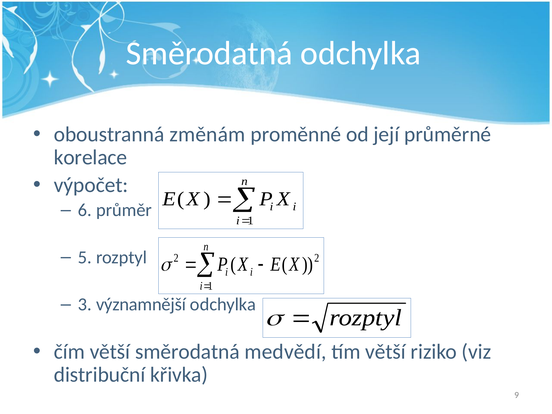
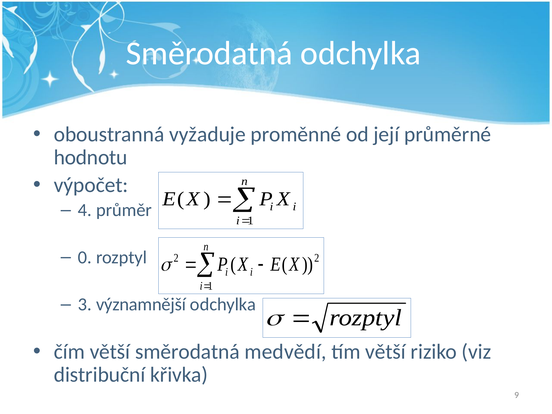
změnám: změnám -> vyžaduje
korelace: korelace -> hodnotu
6: 6 -> 4
5: 5 -> 0
